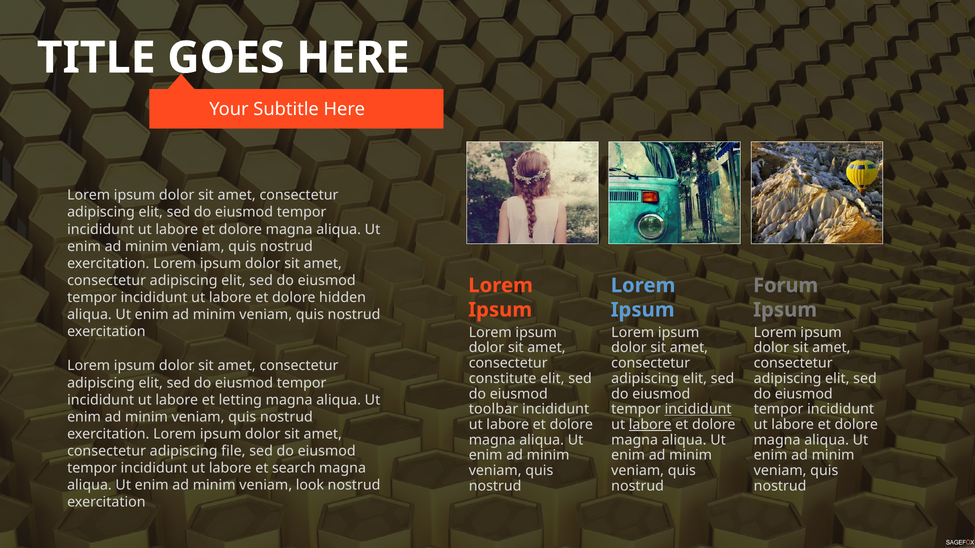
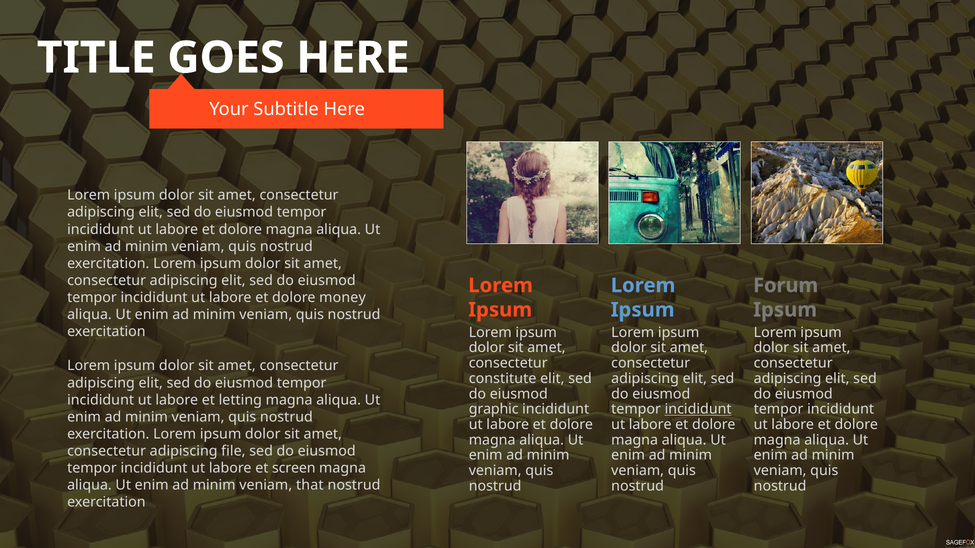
hidden: hidden -> money
toolbar: toolbar -> graphic
labore at (650, 425) underline: present -> none
search: search -> screen
look: look -> that
